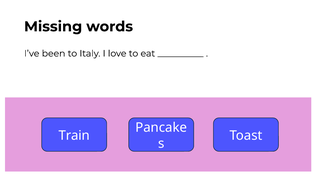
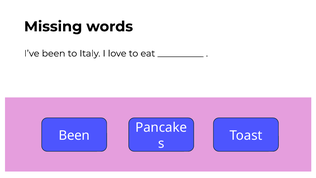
Train at (74, 135): Train -> Been
